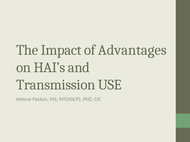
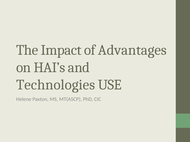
Transmission: Transmission -> Technologies
